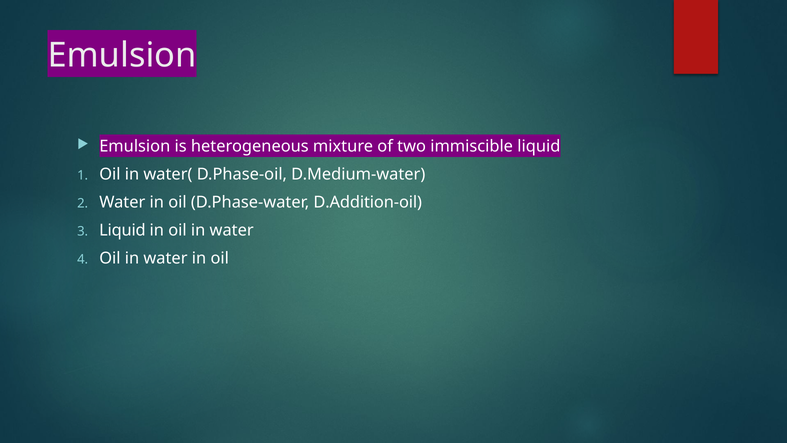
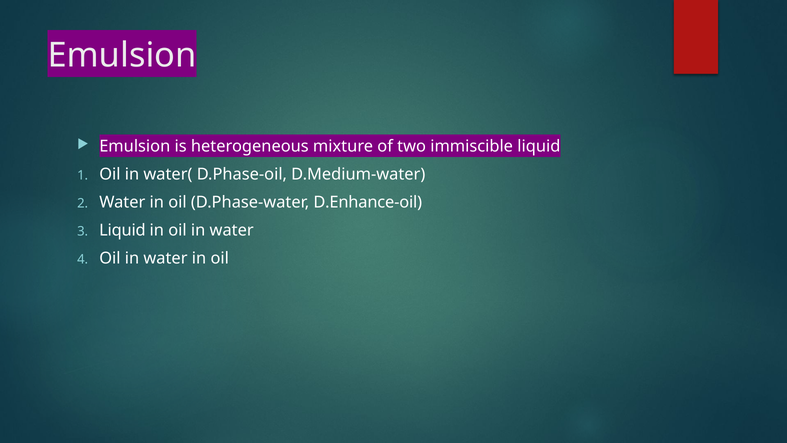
D.Addition-oil: D.Addition-oil -> D.Enhance-oil
